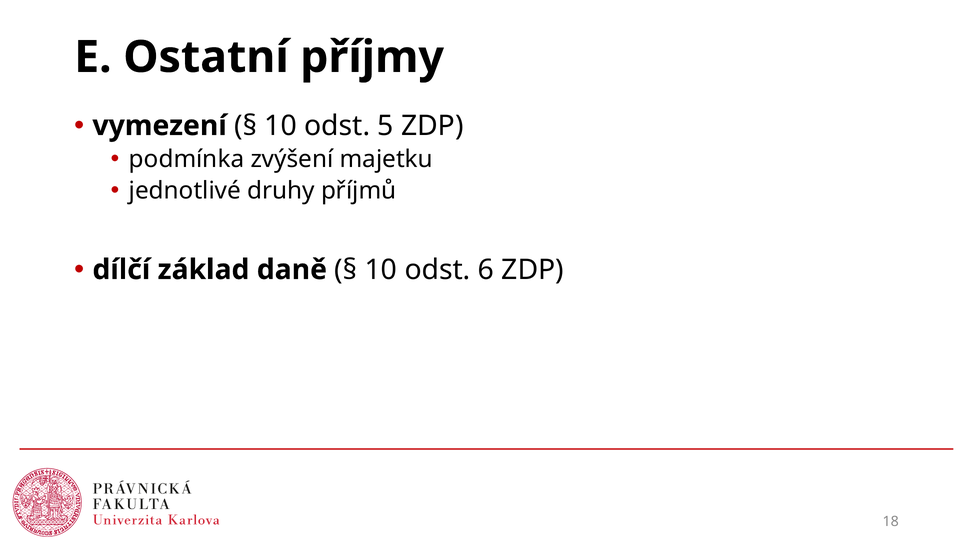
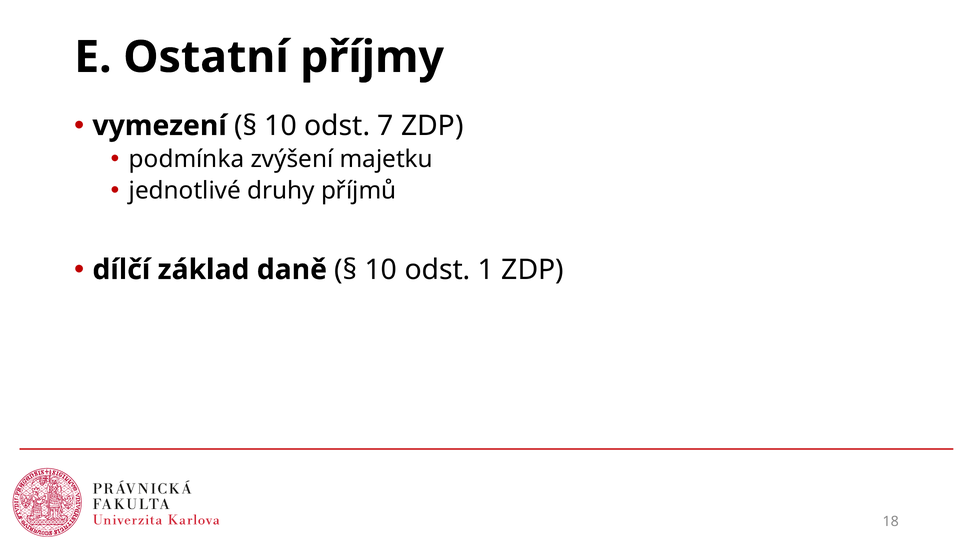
5: 5 -> 7
6: 6 -> 1
